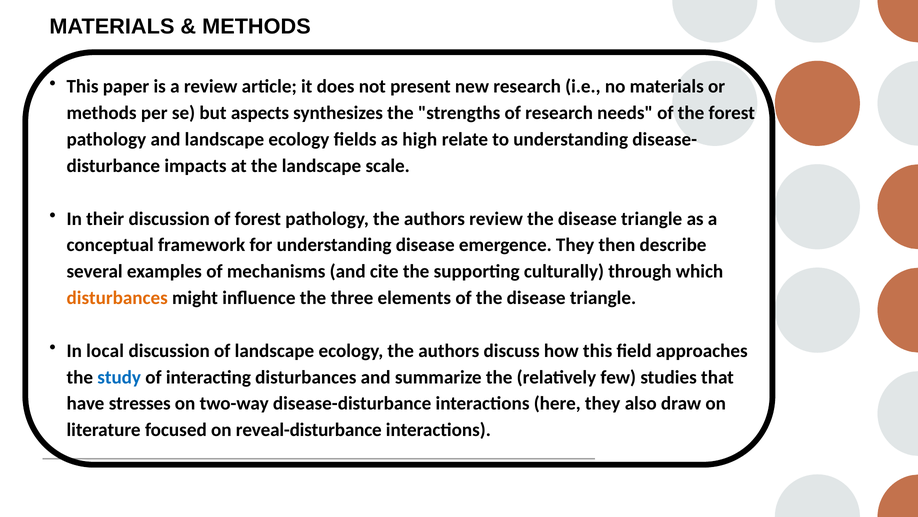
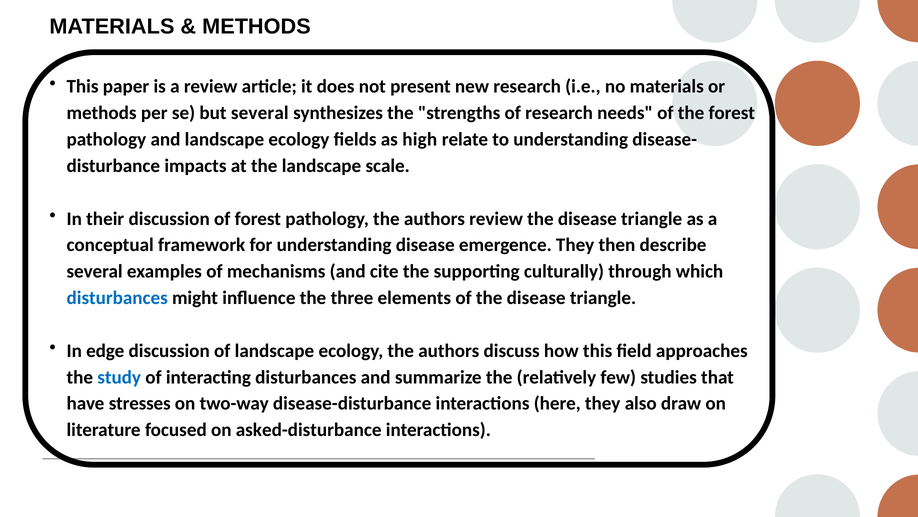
but aspects: aspects -> several
disturbances at (117, 298) colour: orange -> blue
local: local -> edge
reveal-disturbance: reveal-disturbance -> asked-disturbance
